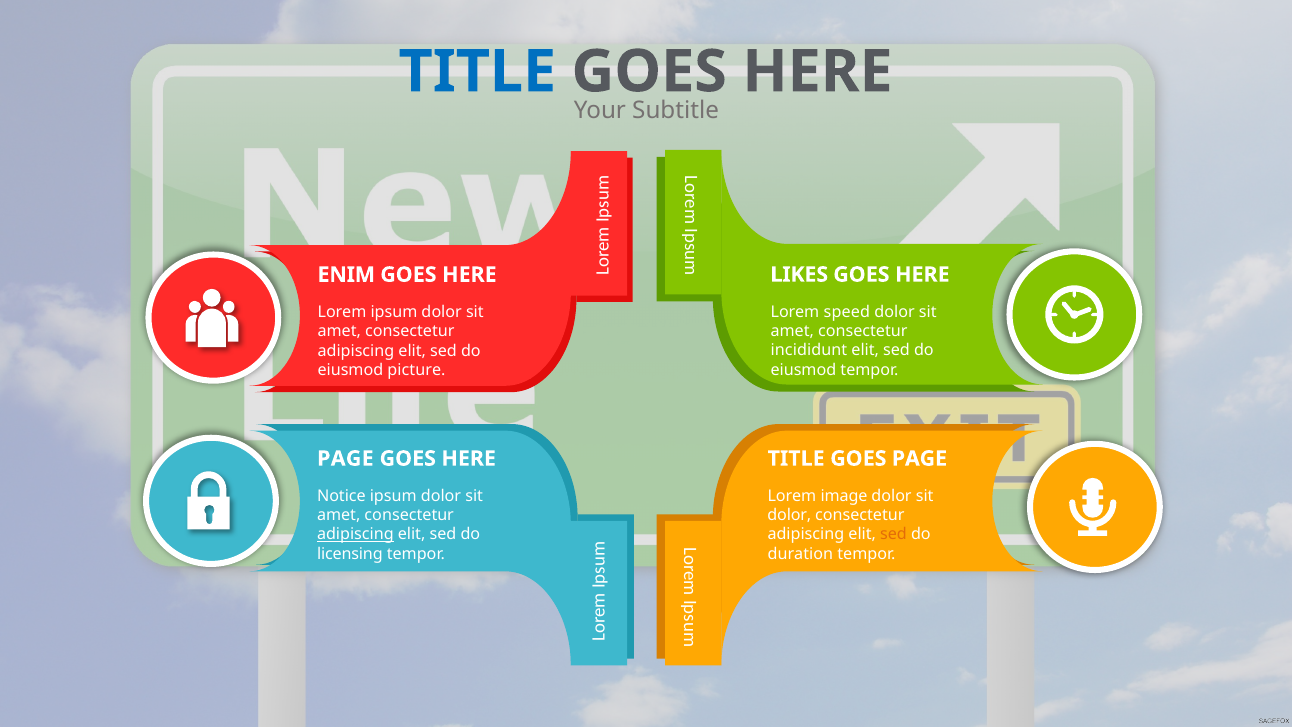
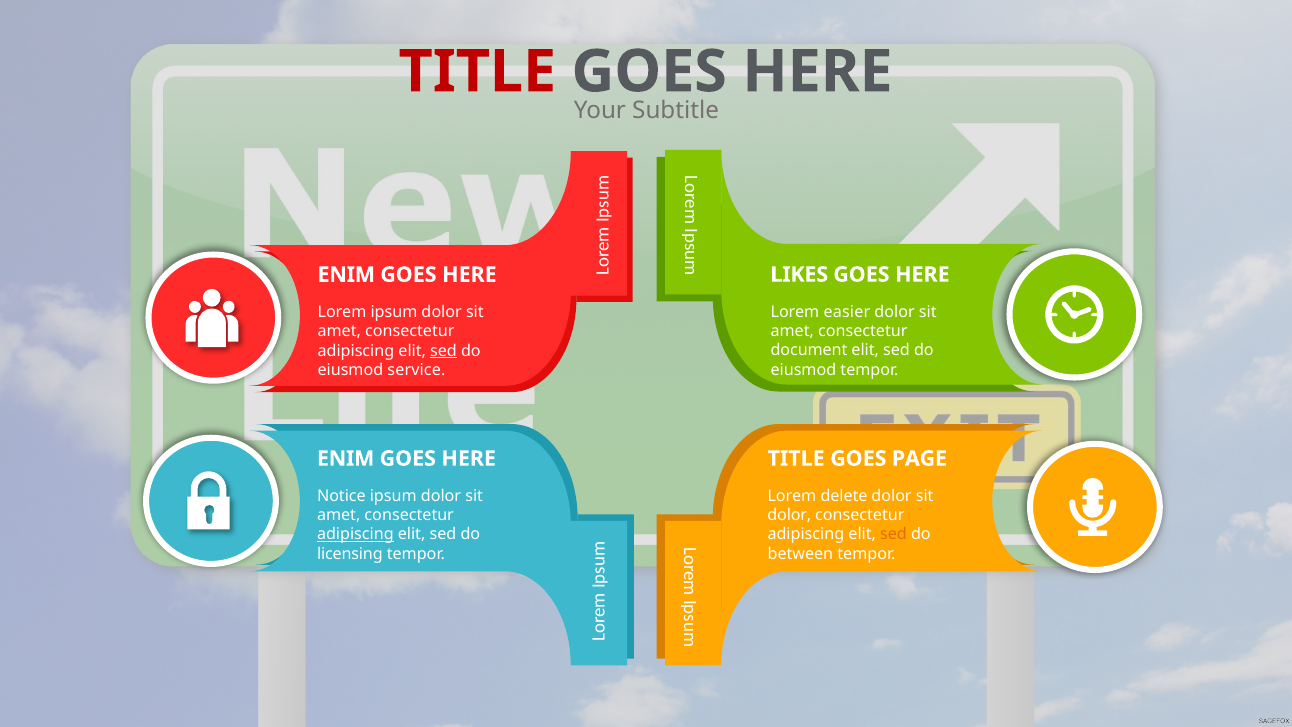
TITLE at (477, 72) colour: blue -> red
speed: speed -> easier
incididunt: incididunt -> document
sed at (444, 351) underline: none -> present
picture: picture -> service
PAGE at (345, 458): PAGE -> ENIM
image: image -> delete
duration: duration -> between
